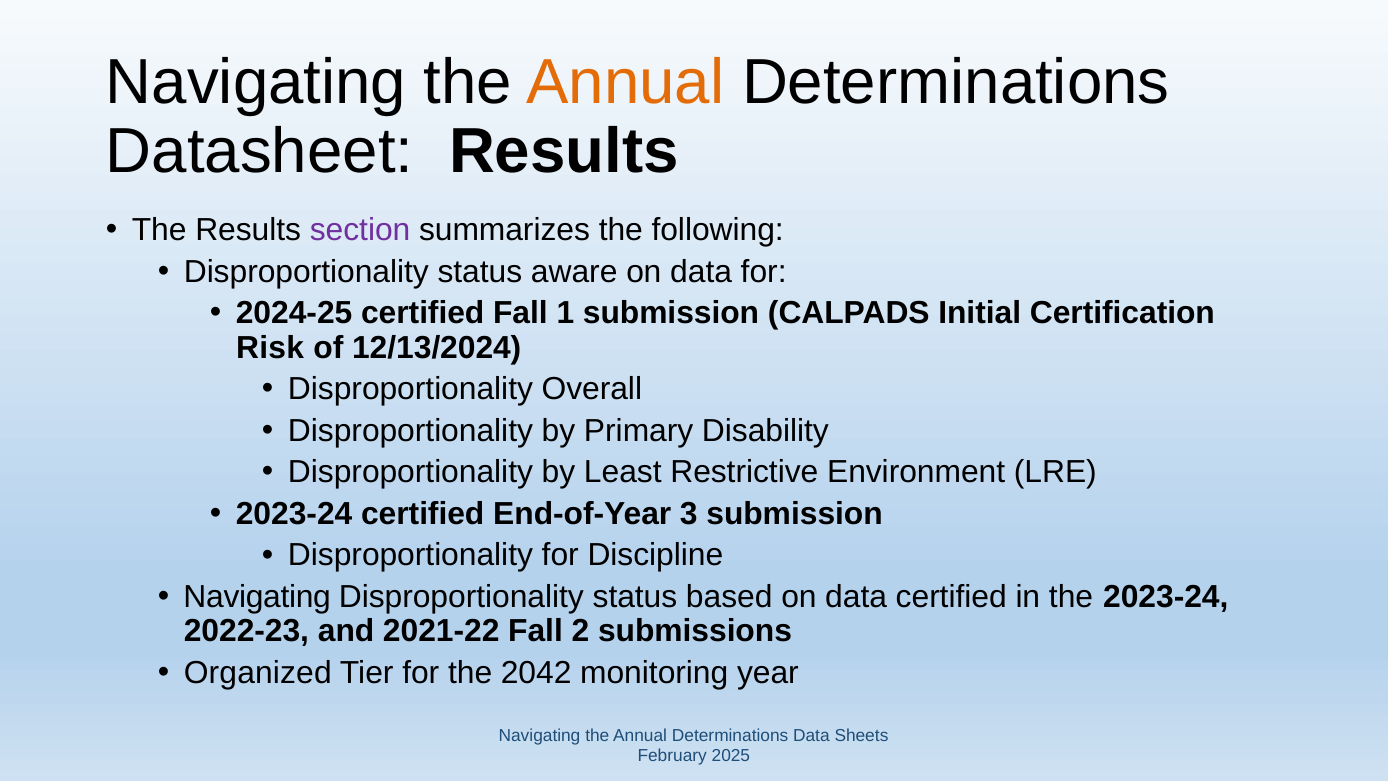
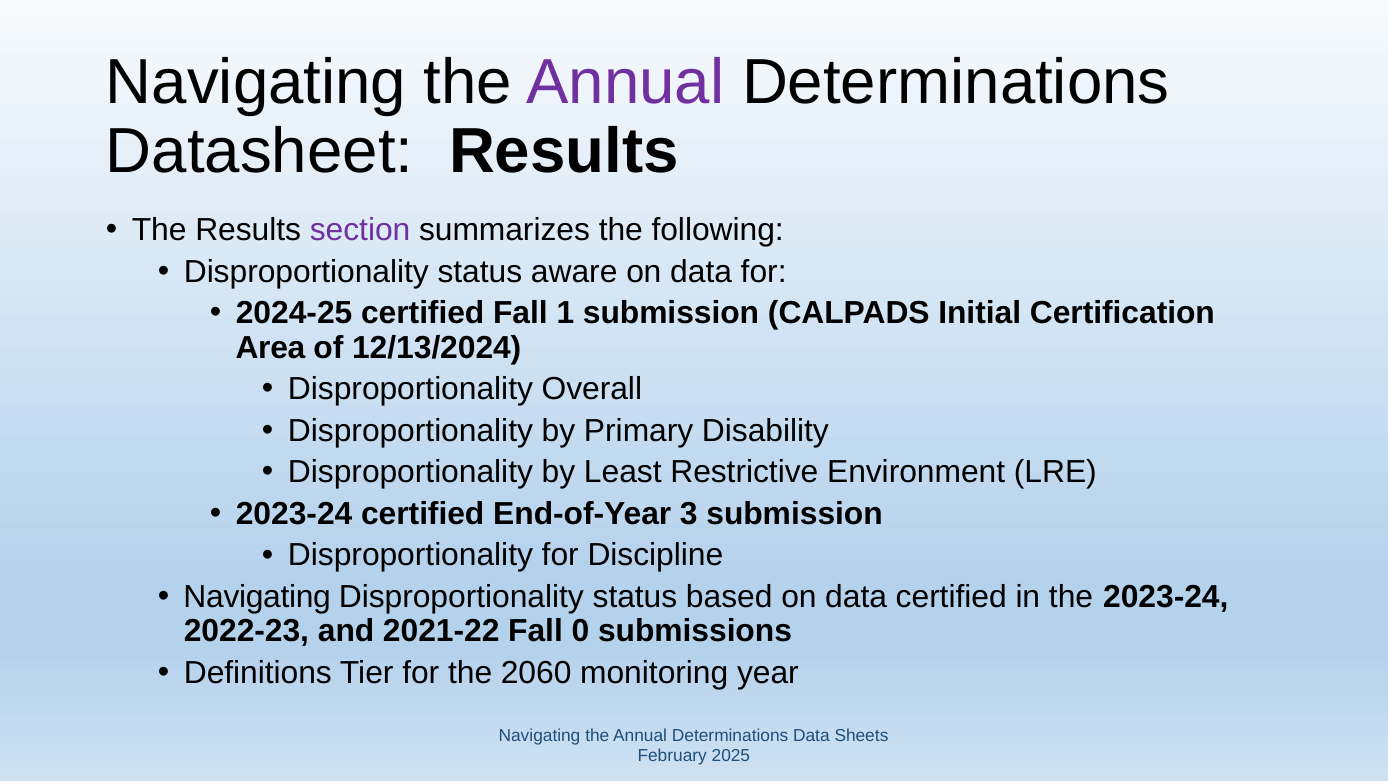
Annual at (625, 82) colour: orange -> purple
Risk: Risk -> Area
2: 2 -> 0
Organized: Organized -> Definitions
2042: 2042 -> 2060
